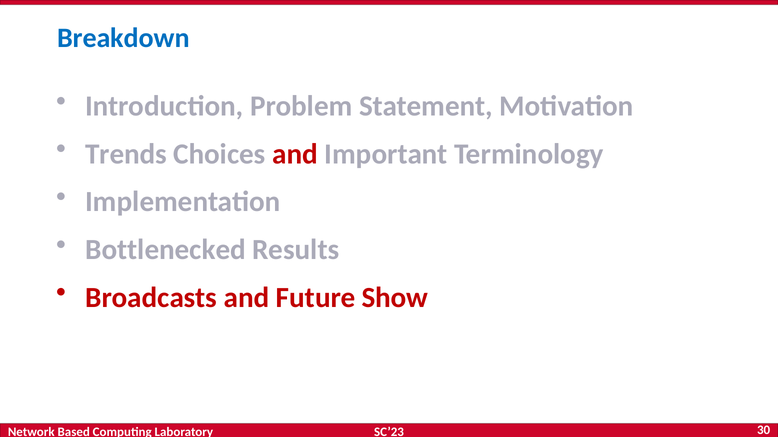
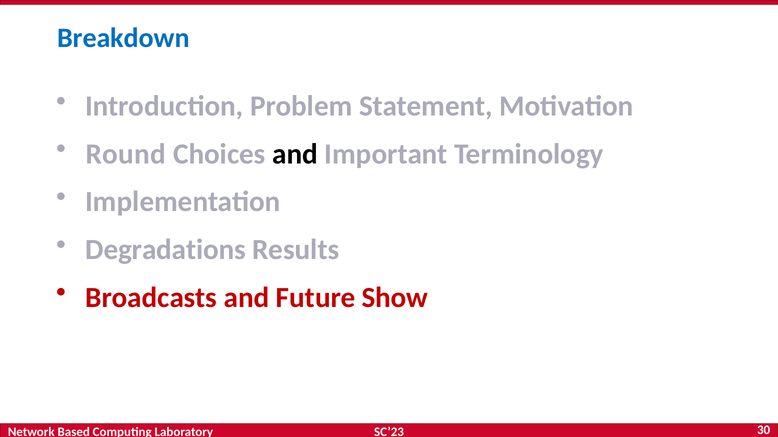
Trends: Trends -> Round
and at (295, 154) colour: red -> black
Bottlenecked: Bottlenecked -> Degradations
